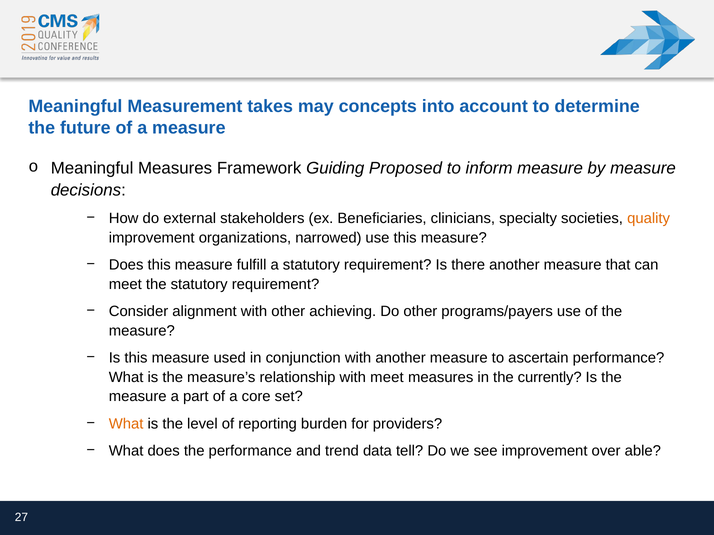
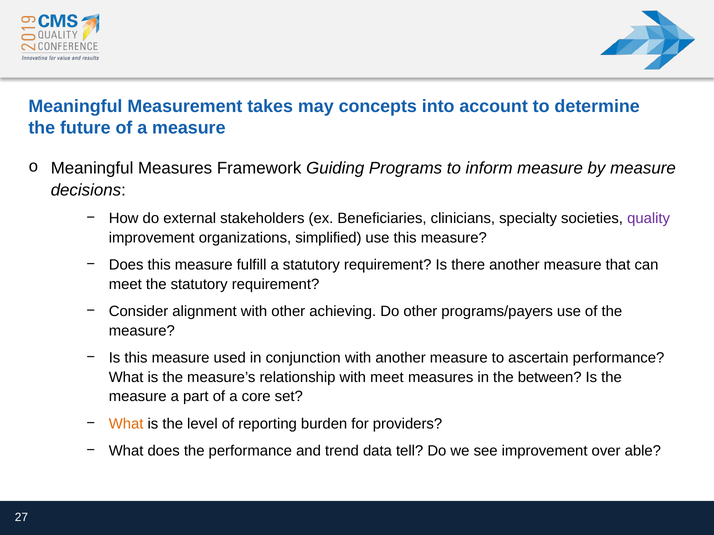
Proposed: Proposed -> Programs
quality colour: orange -> purple
narrowed: narrowed -> simplified
currently: currently -> between
